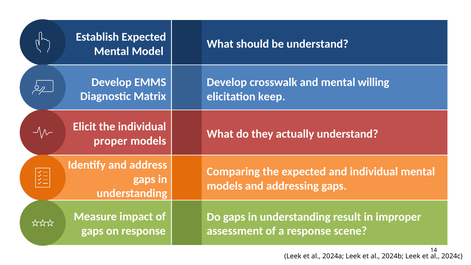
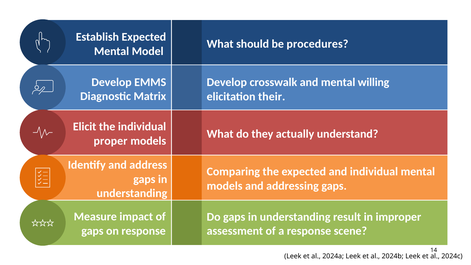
be understand: understand -> procedures
keep: keep -> their
